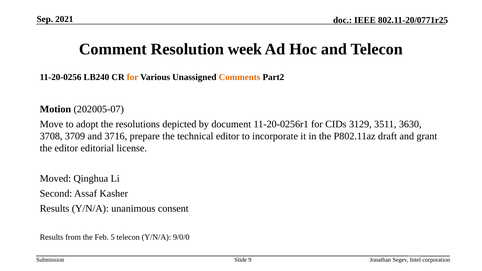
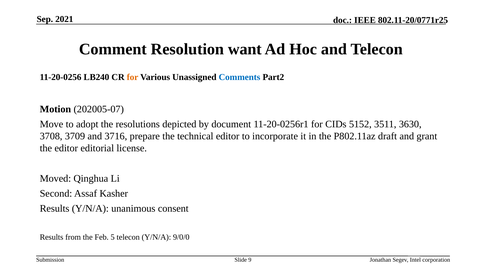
week: week -> want
Comments colour: orange -> blue
3129: 3129 -> 5152
